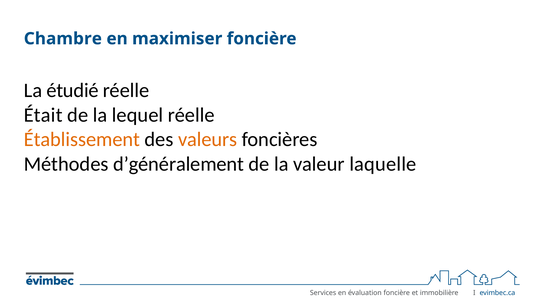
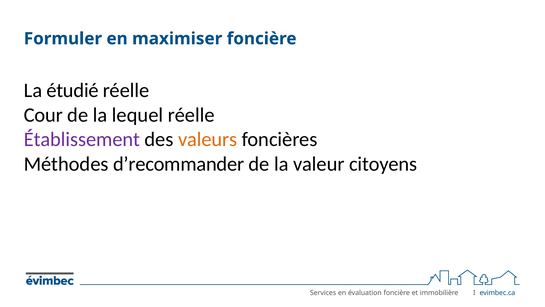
Chambre: Chambre -> Formuler
Était: Était -> Cour
Établissement colour: orange -> purple
d’généralement: d’généralement -> d’recommander
laquelle: laquelle -> citoyens
